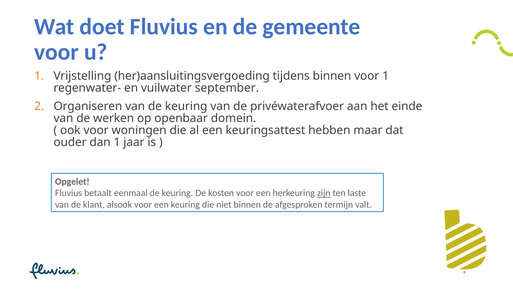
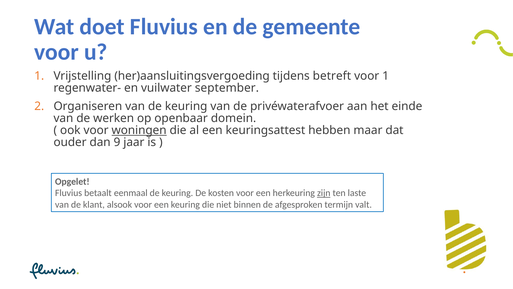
tijdens binnen: binnen -> betreft
woningen underline: none -> present
dan 1: 1 -> 9
